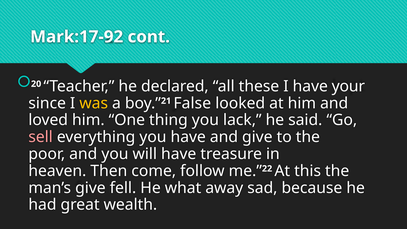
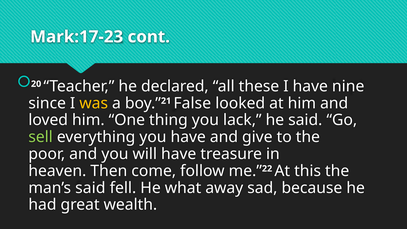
Mark:17-92: Mark:17-92 -> Mark:17-23
your: your -> nine
sell colour: pink -> light green
man’s give: give -> said
